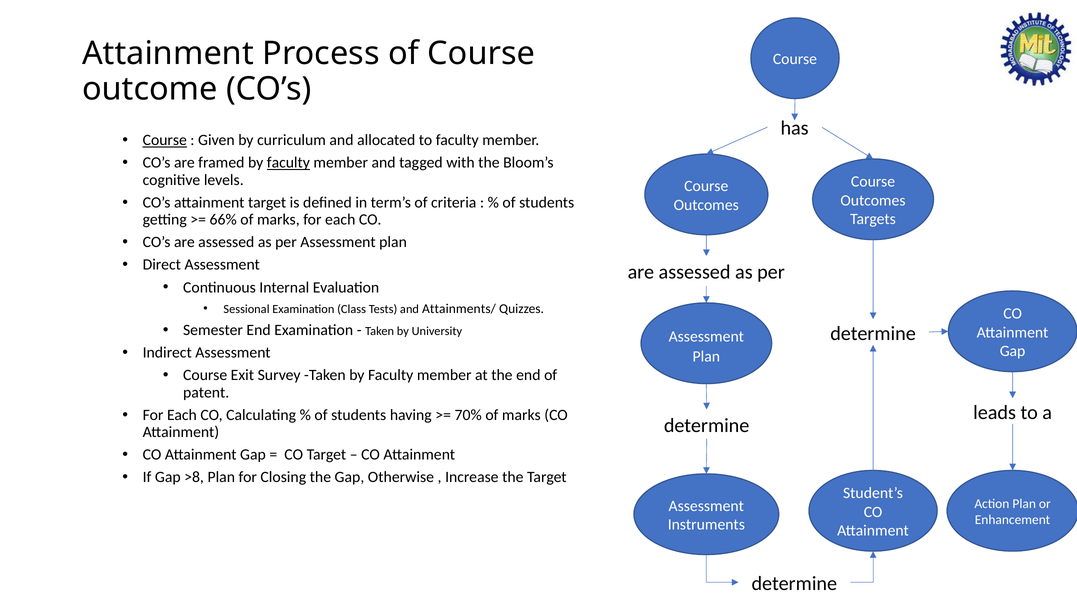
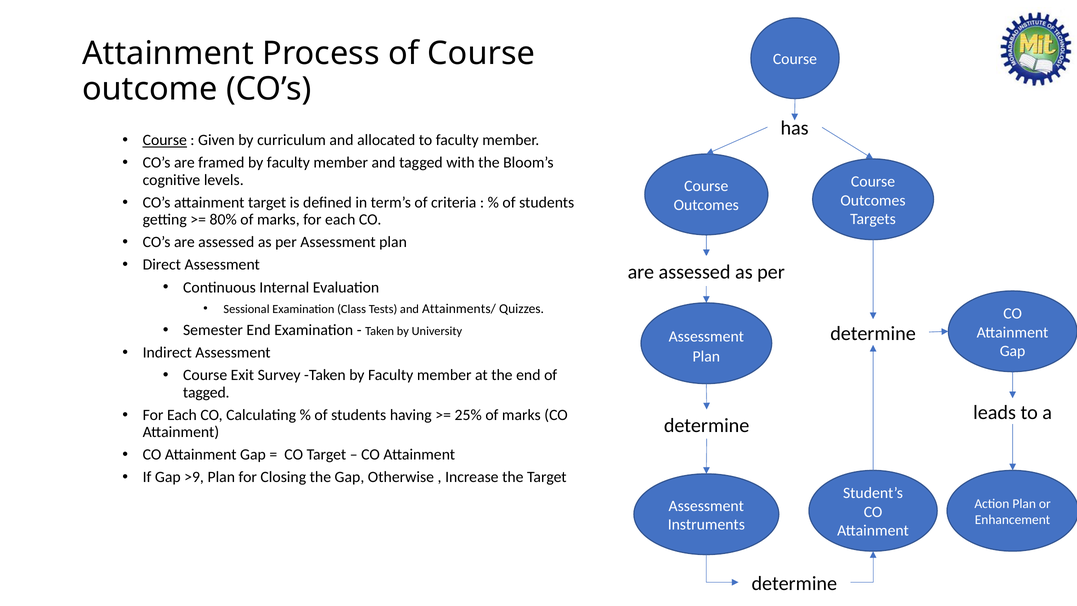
faculty at (288, 163) underline: present -> none
66%: 66% -> 80%
patent at (206, 392): patent -> tagged
70%: 70% -> 25%
>8: >8 -> >9
